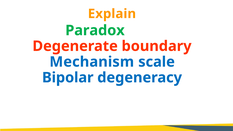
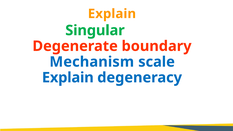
Paradox: Paradox -> Singular
Bipolar at (68, 78): Bipolar -> Explain
